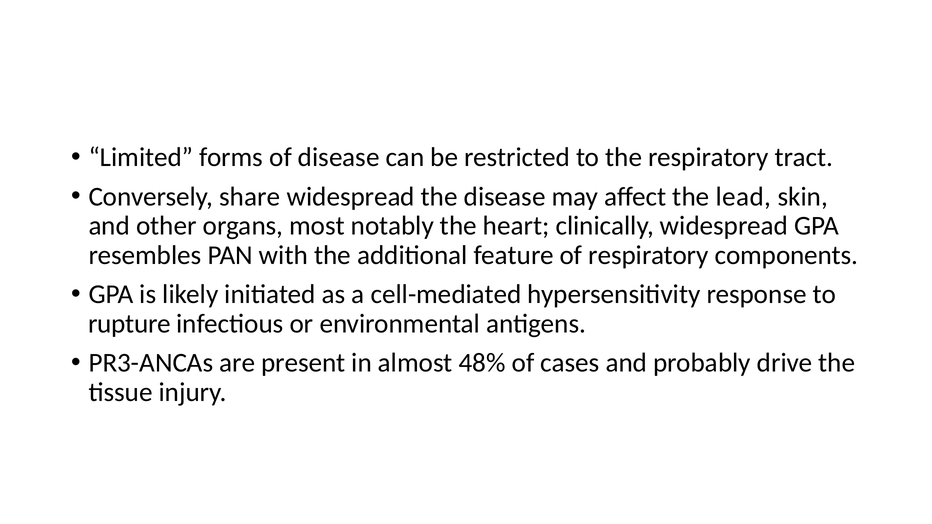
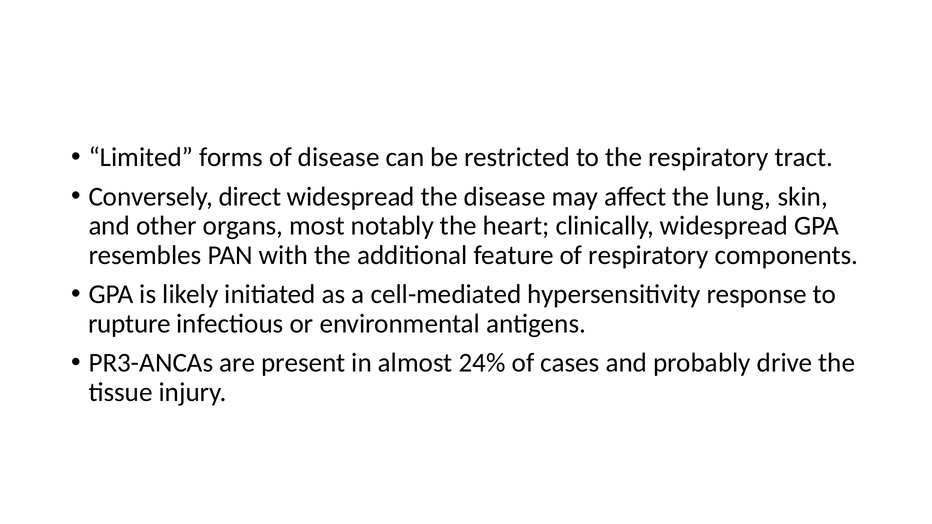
share: share -> direct
lead: lead -> lung
48%: 48% -> 24%
